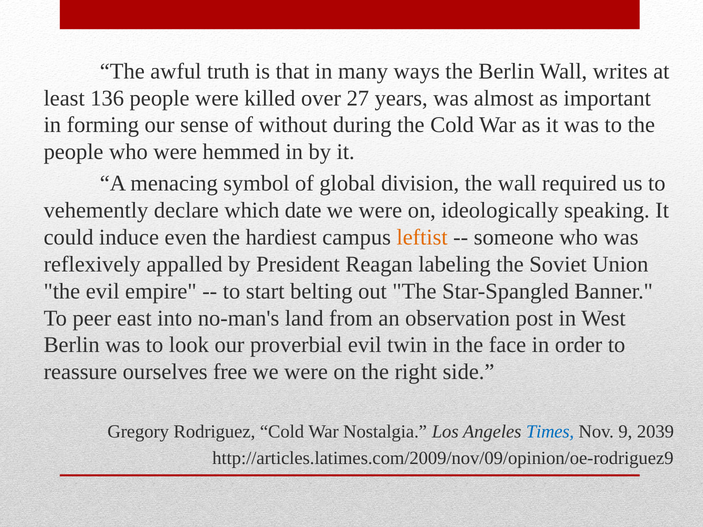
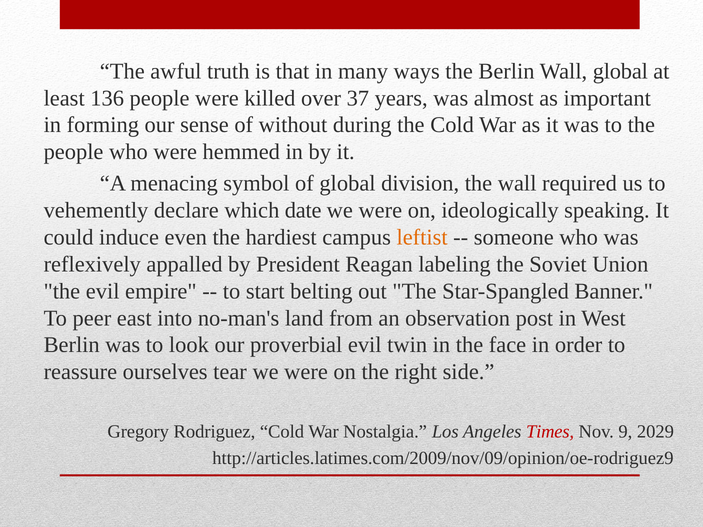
Wall writes: writes -> global
27: 27 -> 37
free: free -> tear
Times colour: blue -> red
2039: 2039 -> 2029
